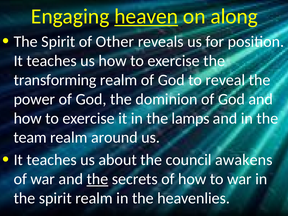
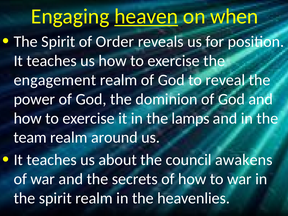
along: along -> when
Other: Other -> Order
transforming: transforming -> engagement
the at (97, 179) underline: present -> none
